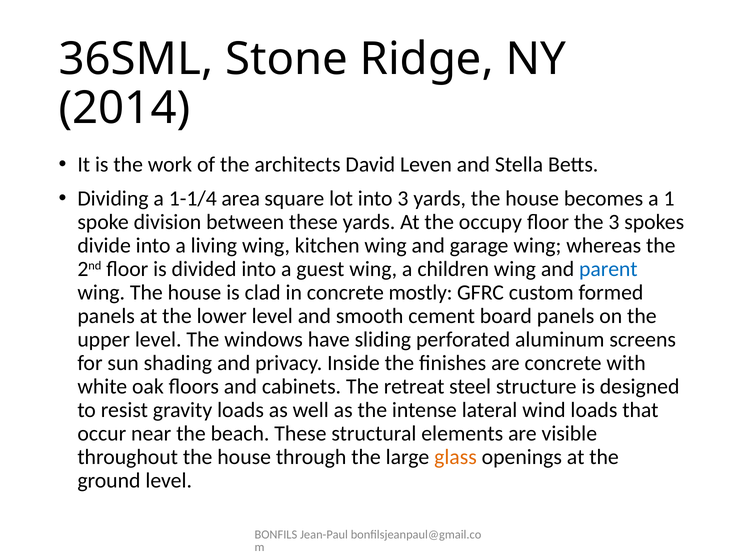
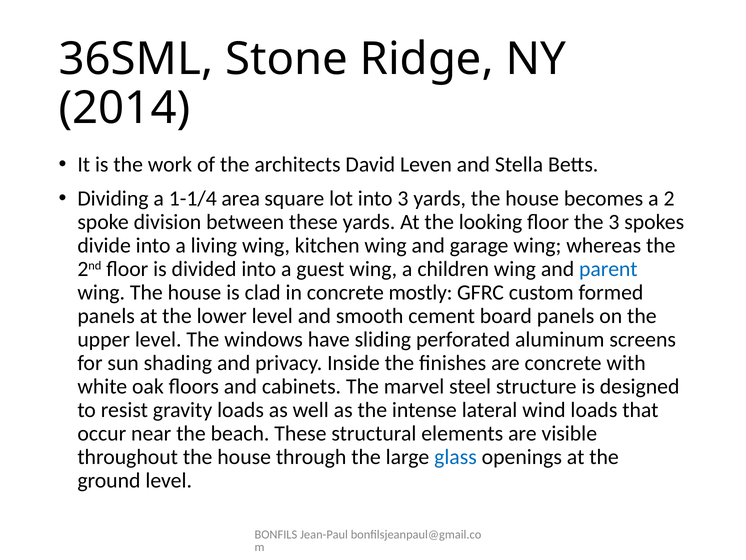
1: 1 -> 2
occupy: occupy -> looking
retreat: retreat -> marvel
glass colour: orange -> blue
